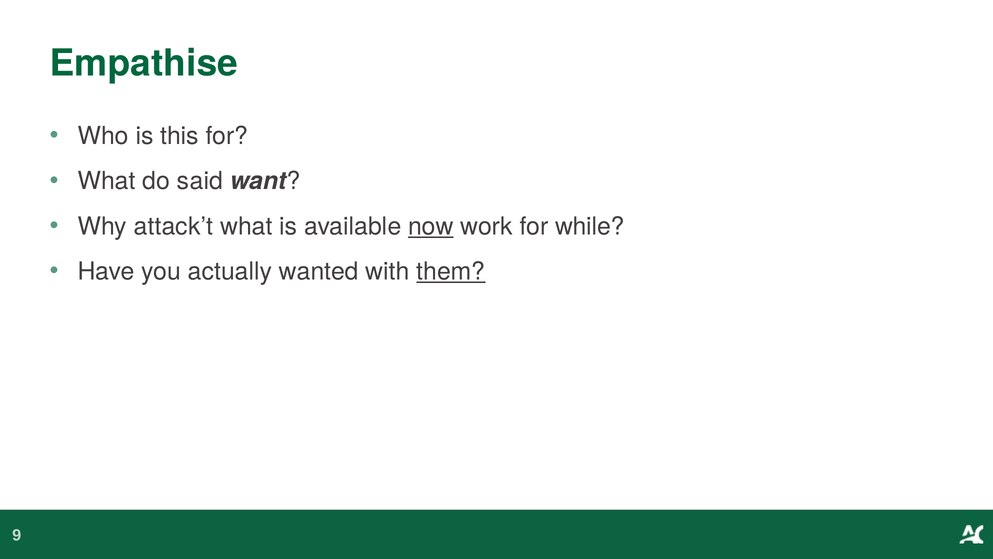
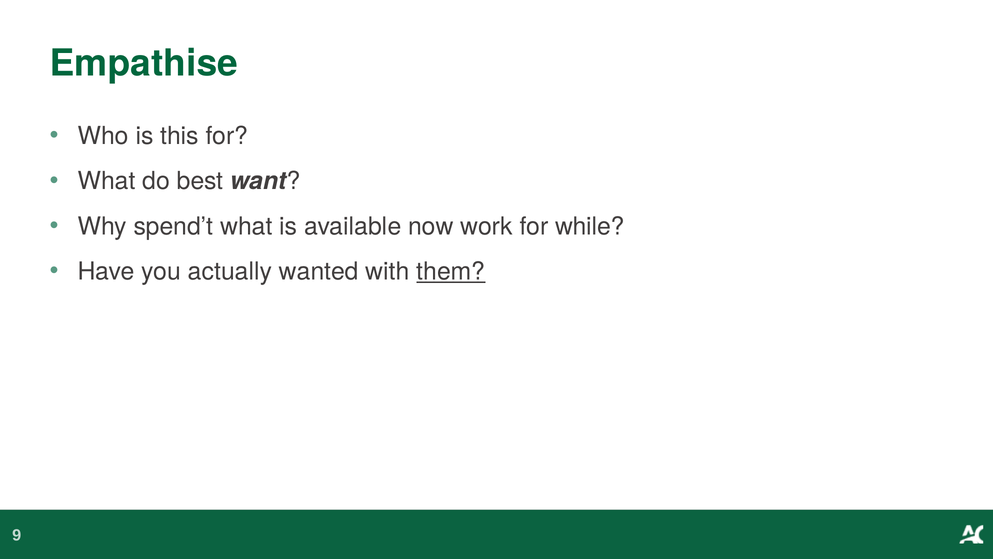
said: said -> best
attack’t: attack’t -> spend’t
now underline: present -> none
